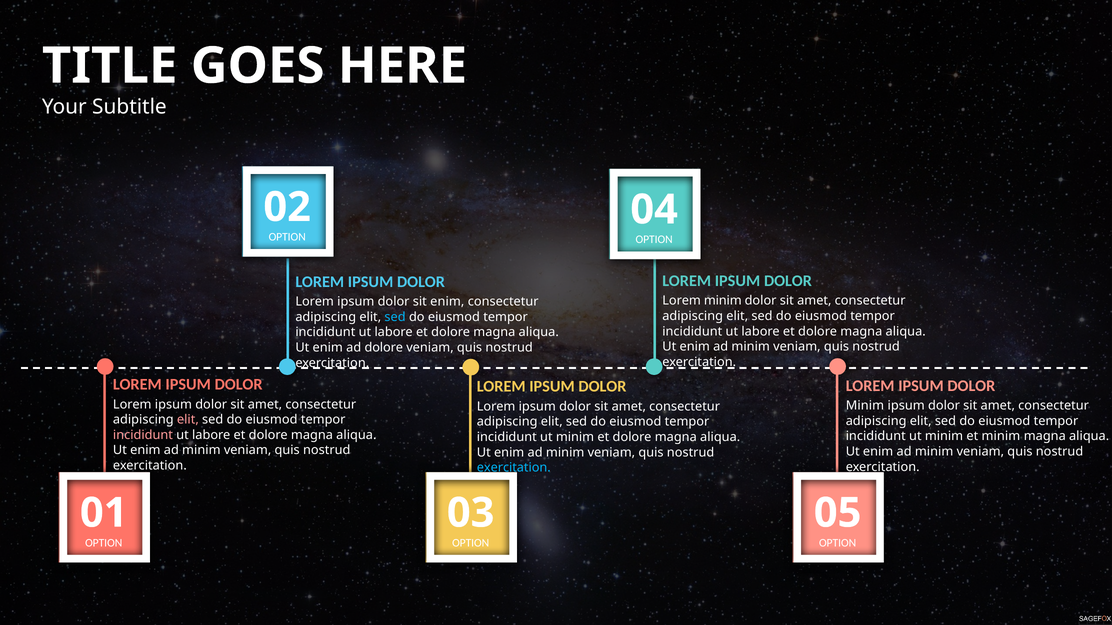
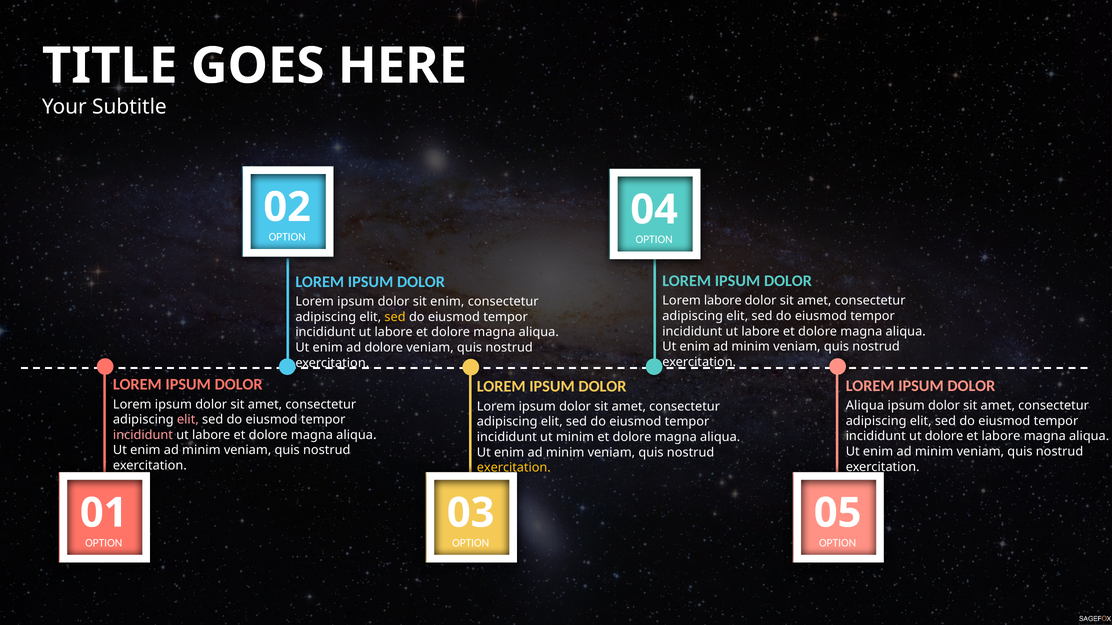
Lorem minim: minim -> labore
sed at (395, 317) colour: light blue -> yellow
Minim at (865, 406): Minim -> Aliqua
minim at (944, 437): minim -> dolore
et minim: minim -> labore
exercitation at (514, 468) colour: light blue -> yellow
